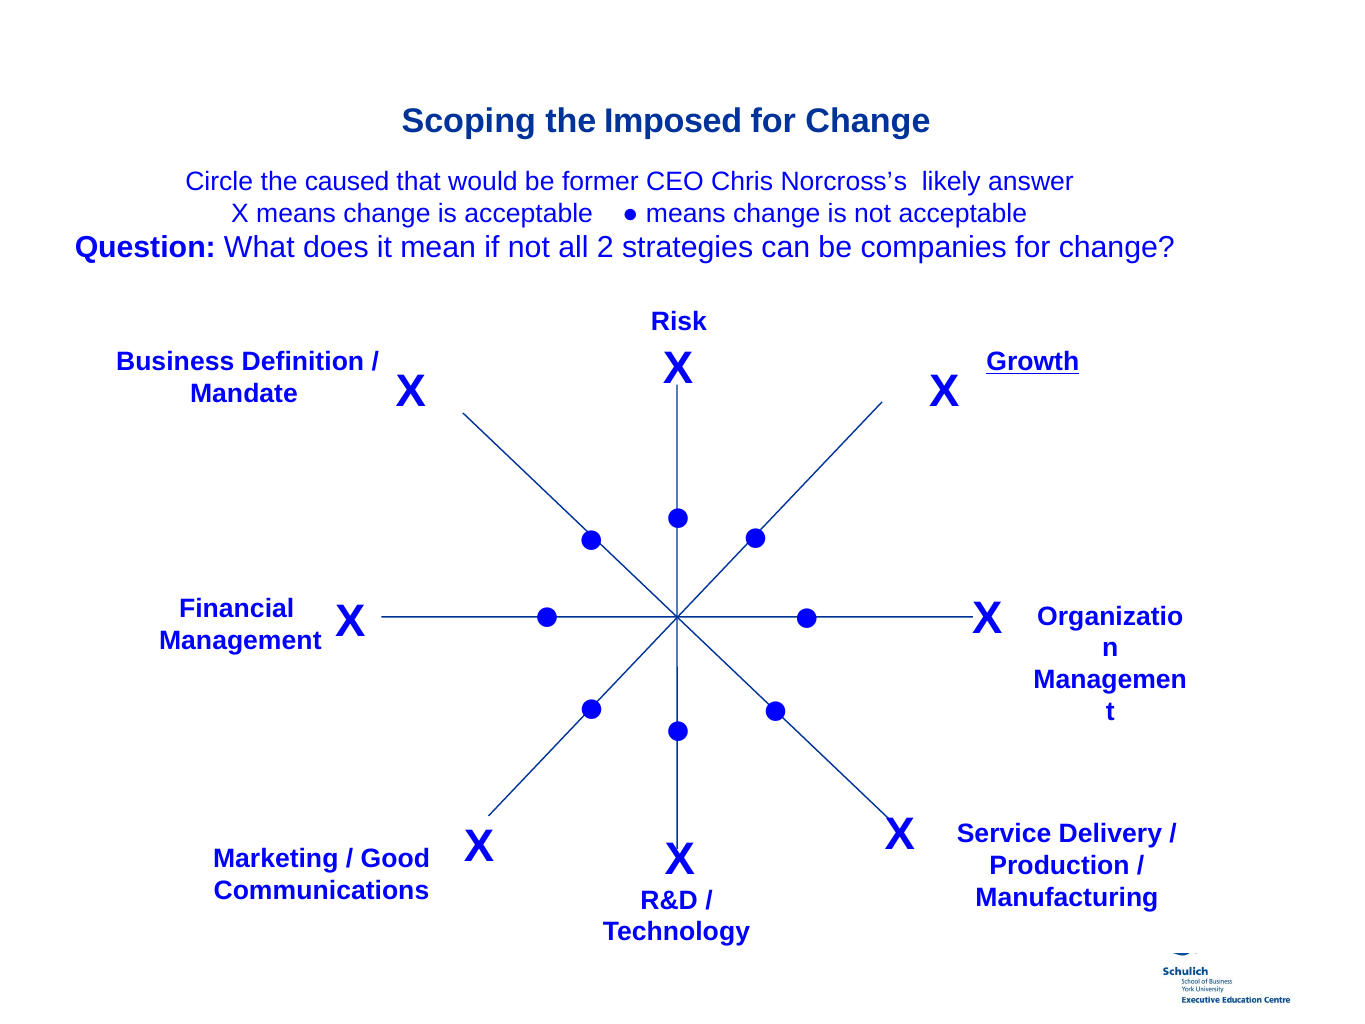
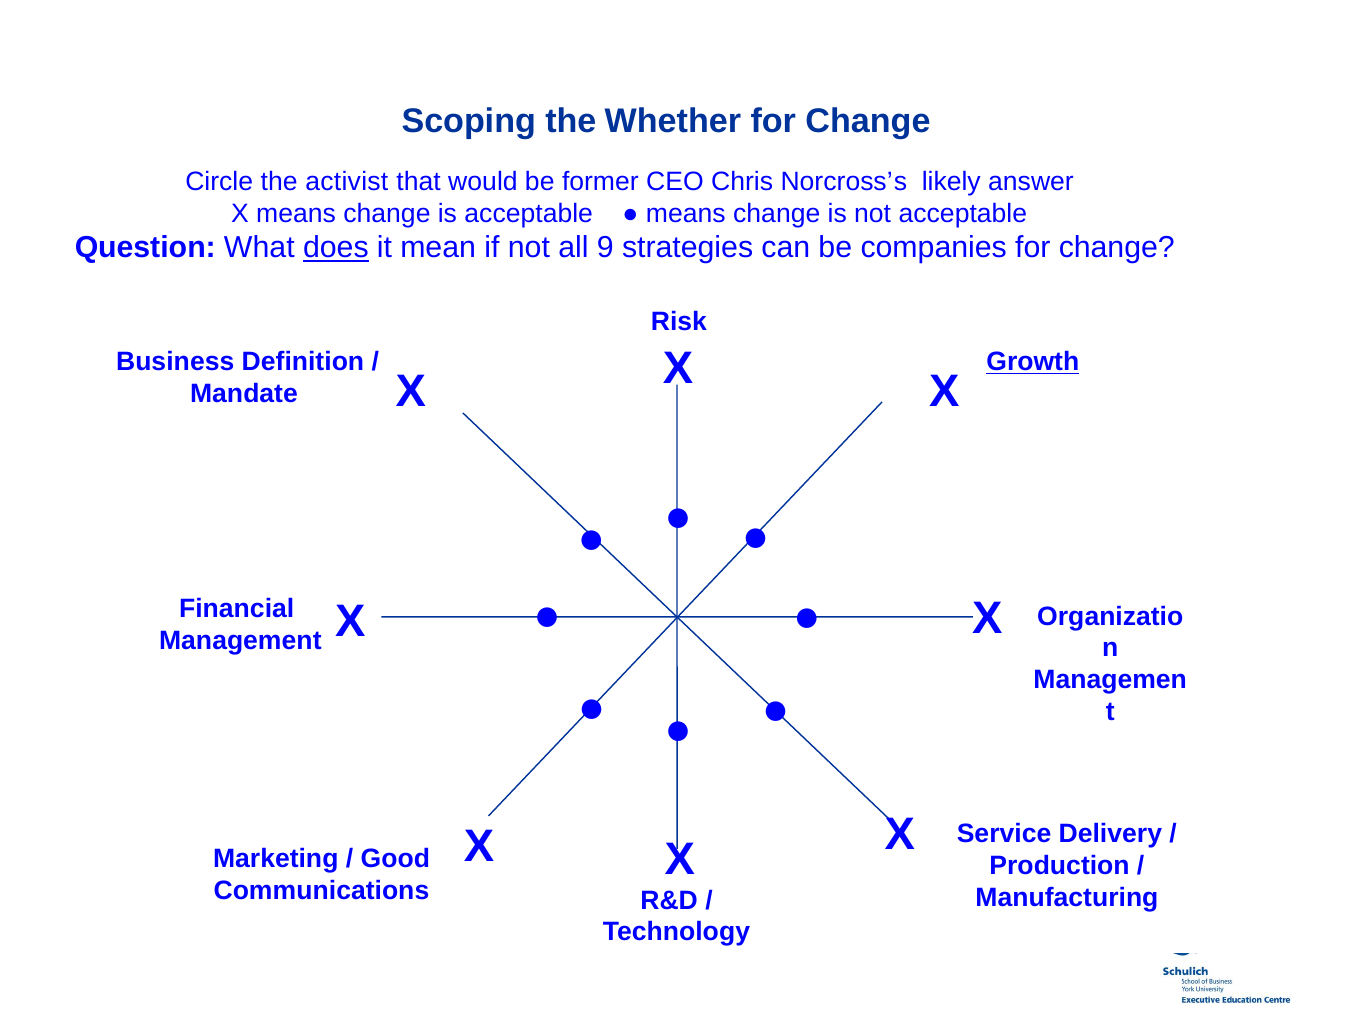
Imposed: Imposed -> Whether
caused: caused -> activist
does underline: none -> present
2: 2 -> 9
